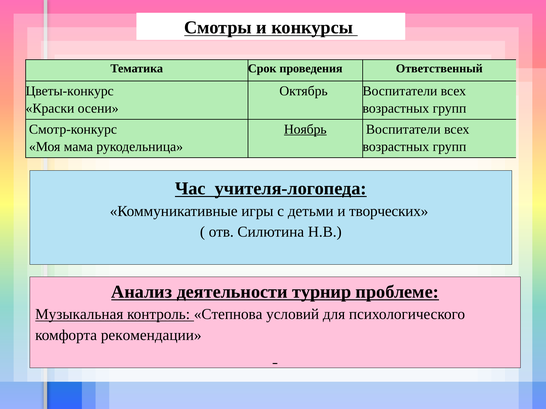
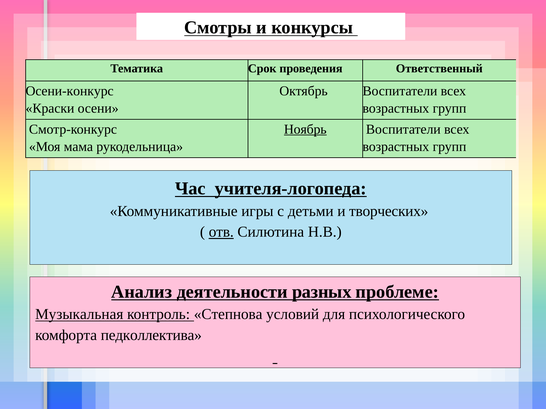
Цветы-конкурс: Цветы-конкурс -> Осени-конкурс
отв underline: none -> present
турнир: турнир -> разных
рекомендации: рекомендации -> педколлектива
